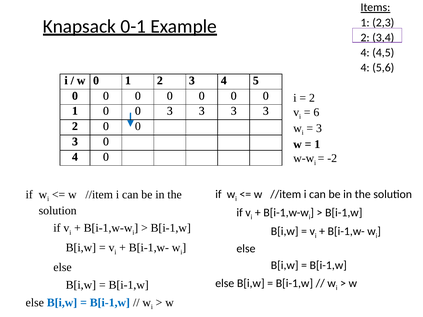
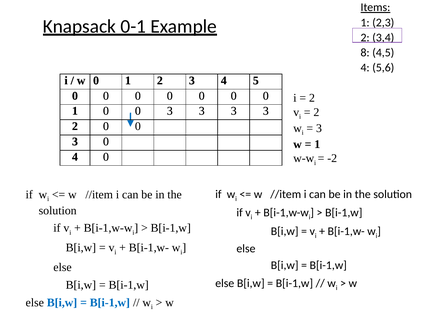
4 at (365, 53): 4 -> 8
6 at (316, 112): 6 -> 2
